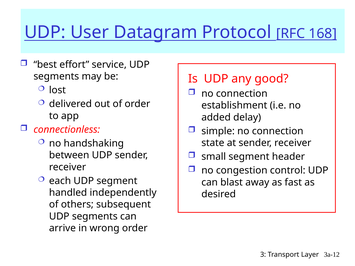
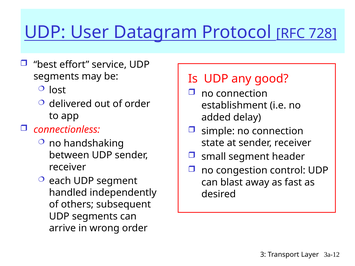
168: 168 -> 728
